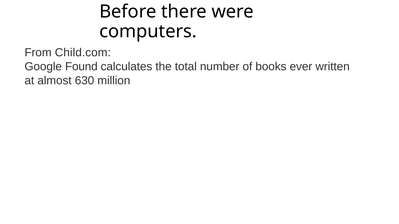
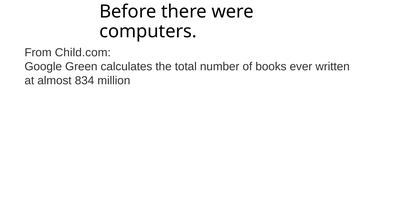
Found: Found -> Green
630: 630 -> 834
